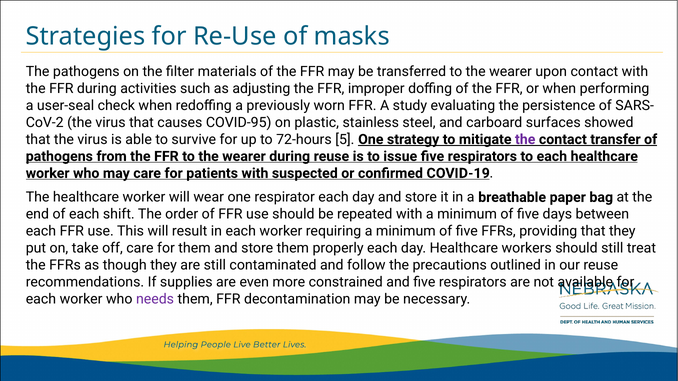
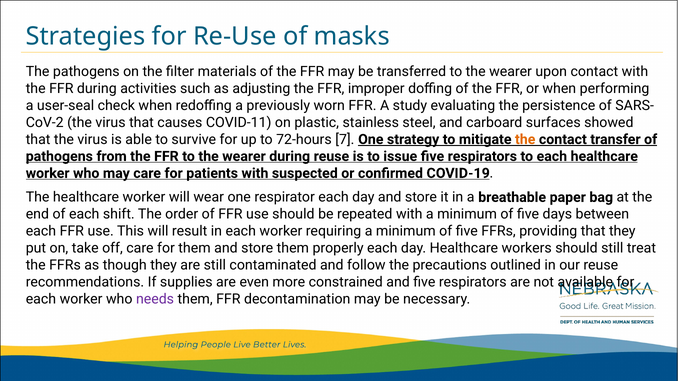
COVID-95: COVID-95 -> COVID-11
5: 5 -> 7
the at (525, 139) colour: purple -> orange
